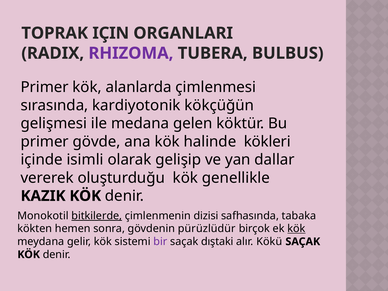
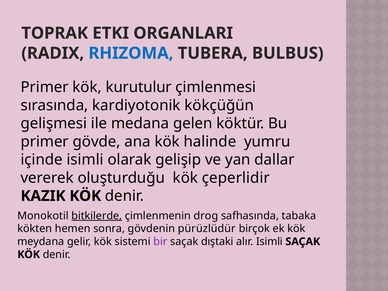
IÇIN: IÇIN -> ETKI
RHIZOMA colour: purple -> blue
alanlarda: alanlarda -> kurutulur
kökleri: kökleri -> yumru
genellikle: genellikle -> çeperlidir
dizisi: dizisi -> drog
kök at (296, 229) underline: present -> none
alır Kökü: Kökü -> Isimli
